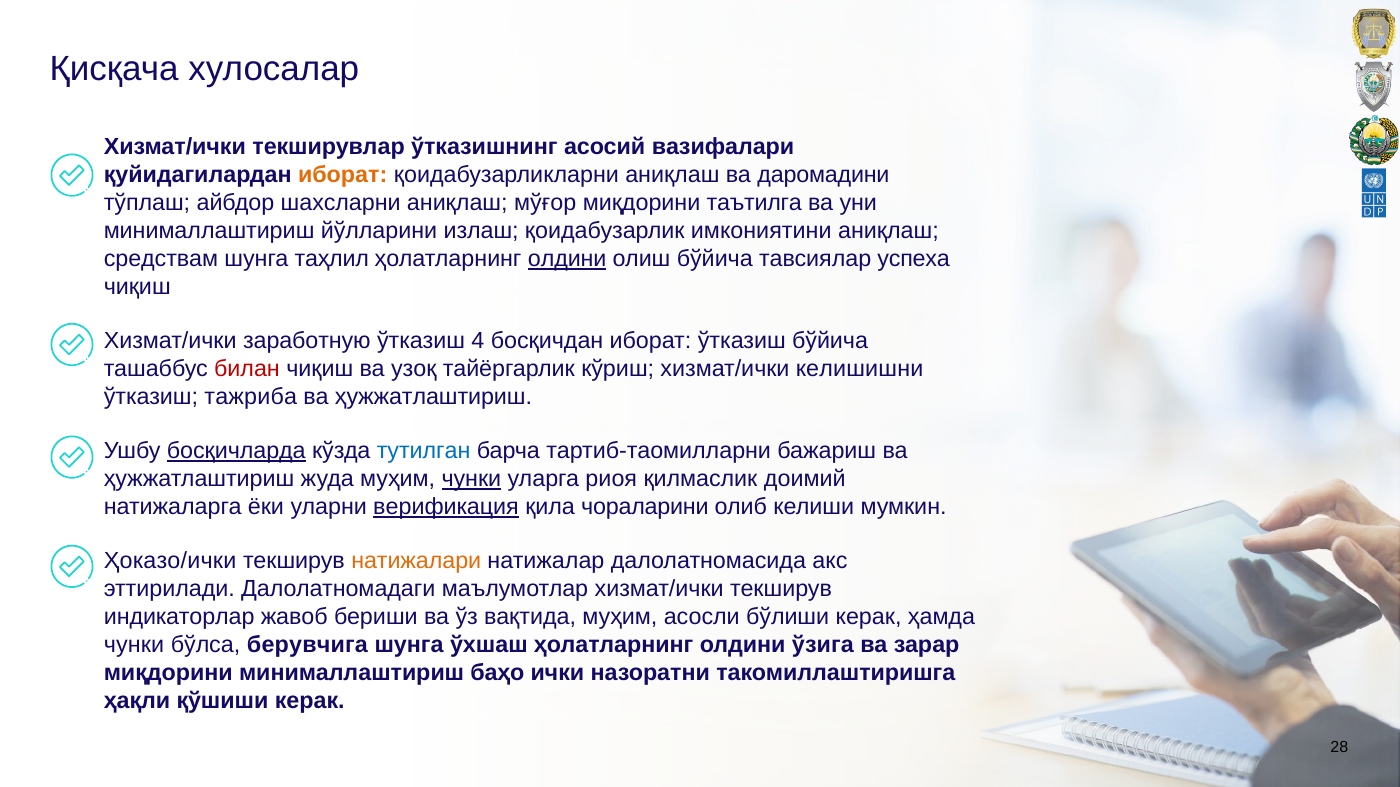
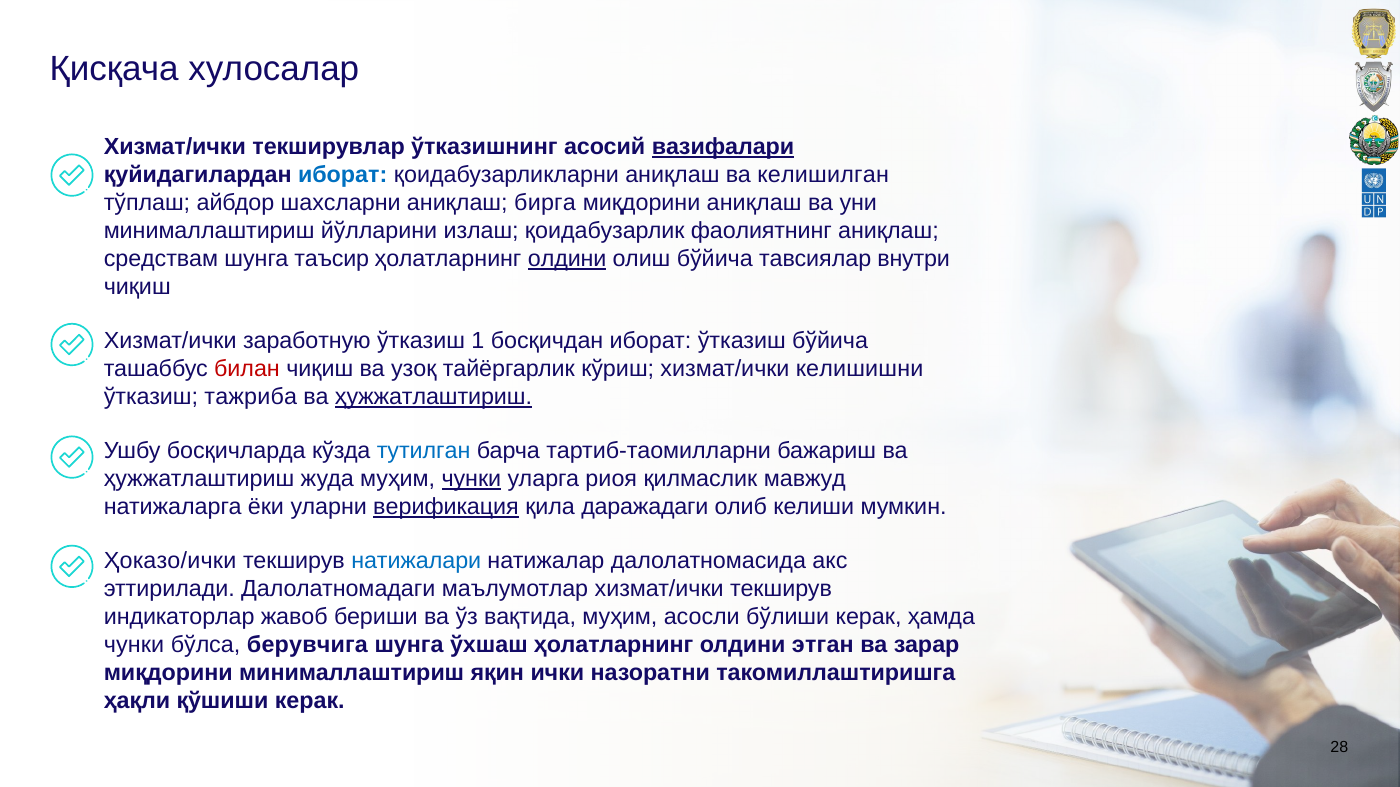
вазифалари underline: none -> present
иборат at (343, 175) colour: orange -> blue
даромадини: даромадини -> келишилган
мўғор: мўғор -> бирга
миқдорини таътилга: таътилга -> аниқлаш
имкониятини: имкониятини -> фаолиятнинг
таҳлил: таҳлил -> таъсир
успеха: успеха -> внутри
4: 4 -> 1
ҳужжатлаштириш at (433, 397) underline: none -> present
босқичларда underline: present -> none
доимий: доимий -> мавжуд
чораларини: чораларини -> даражадаги
натижалари colour: orange -> blue
ўзига: ўзига -> этган
баҳо: баҳо -> яқин
